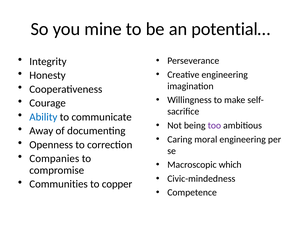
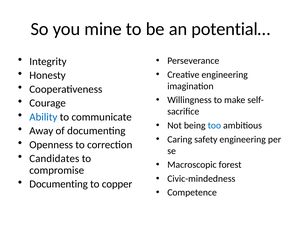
too colour: purple -> blue
moral: moral -> safety
Companies: Companies -> Candidates
which: which -> forest
Communities at (59, 184): Communities -> Documenting
